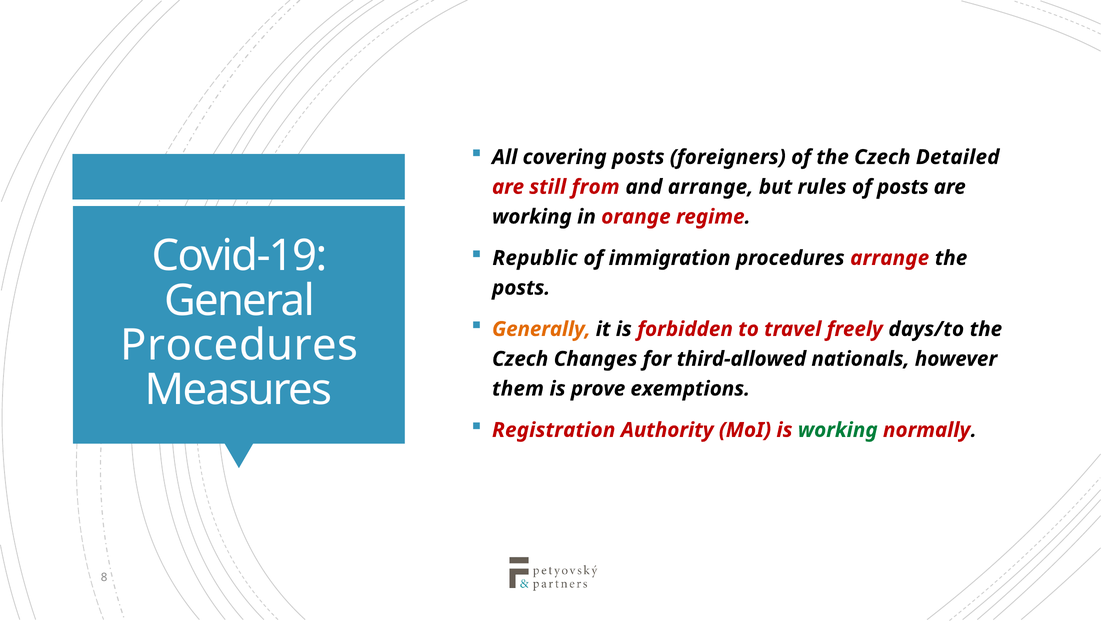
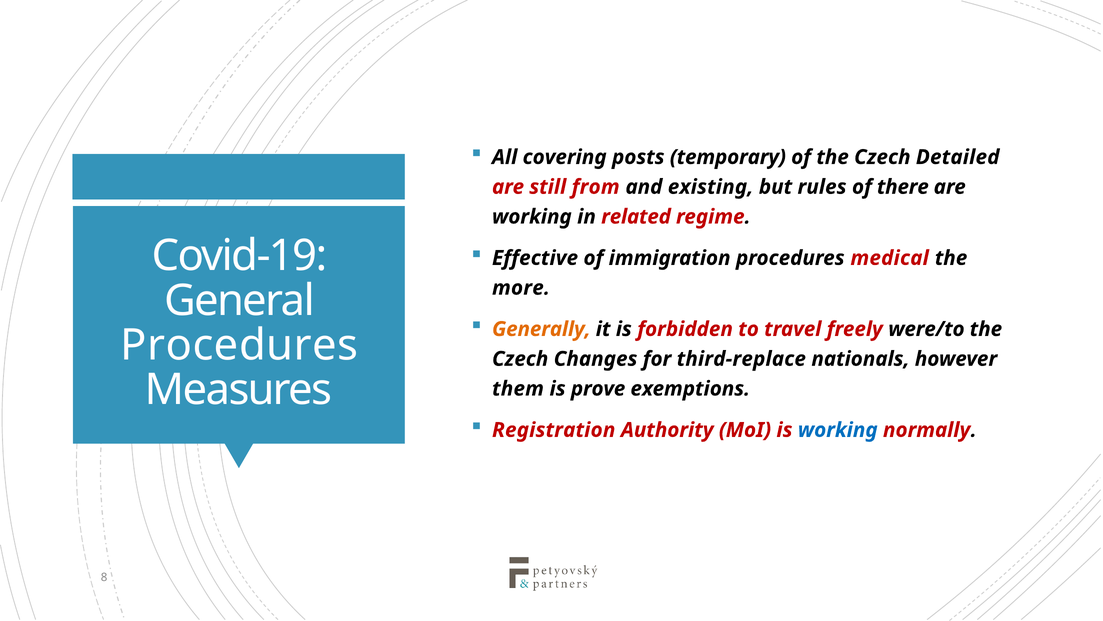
foreigners: foreigners -> temporary
and arrange: arrange -> existing
of posts: posts -> there
orange: orange -> related
Republic: Republic -> Effective
procedures arrange: arrange -> medical
posts at (521, 288): posts -> more
days/to: days/to -> were/to
third-allowed: third-allowed -> third-replace
working at (838, 430) colour: green -> blue
